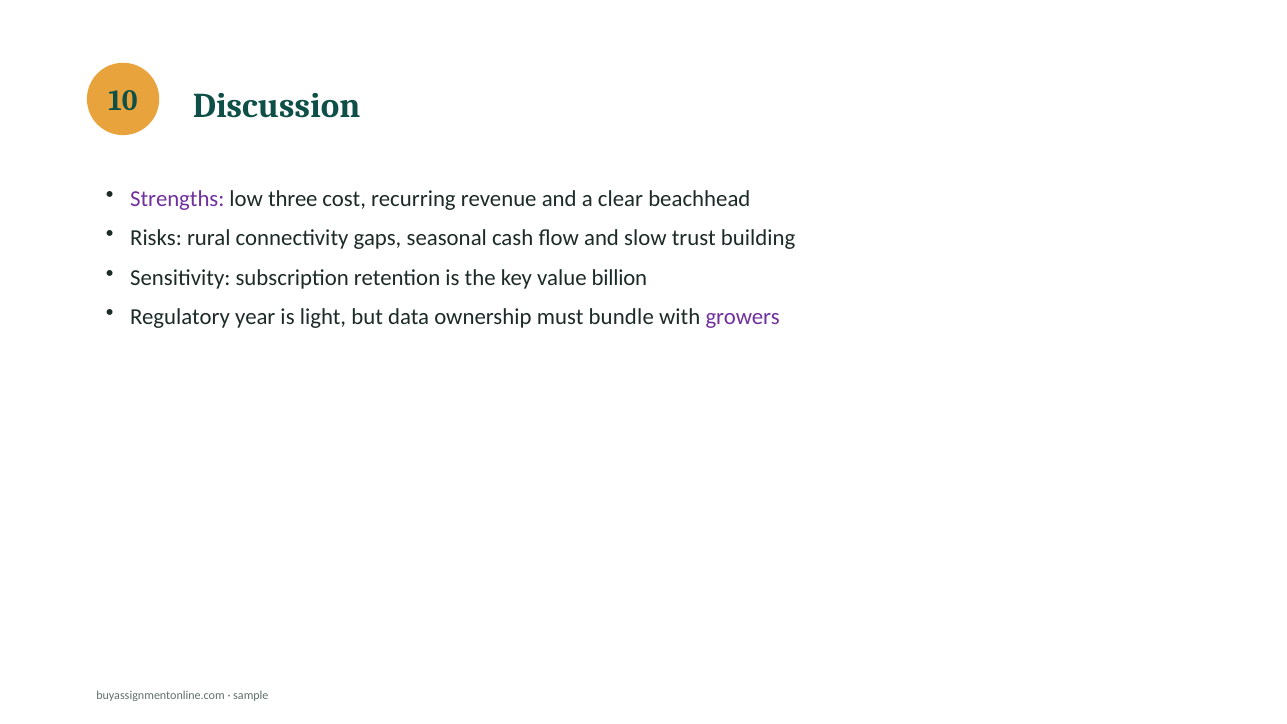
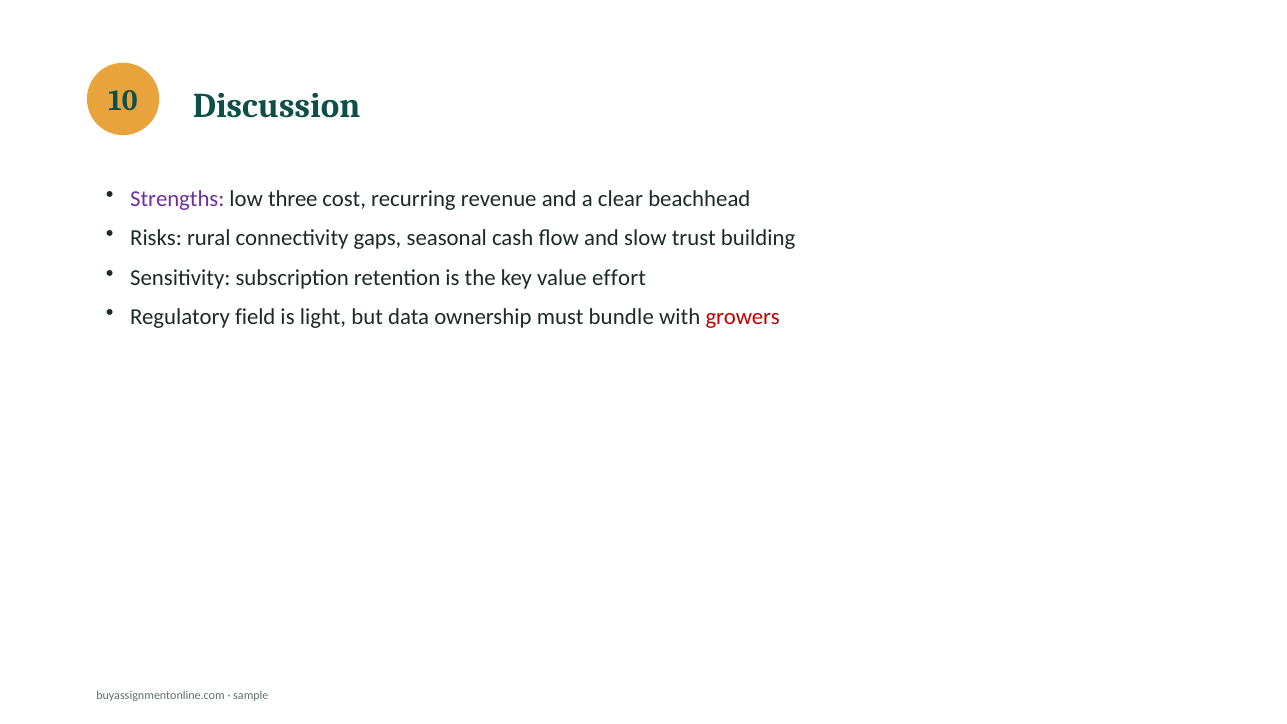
billion: billion -> effort
year: year -> field
growers colour: purple -> red
